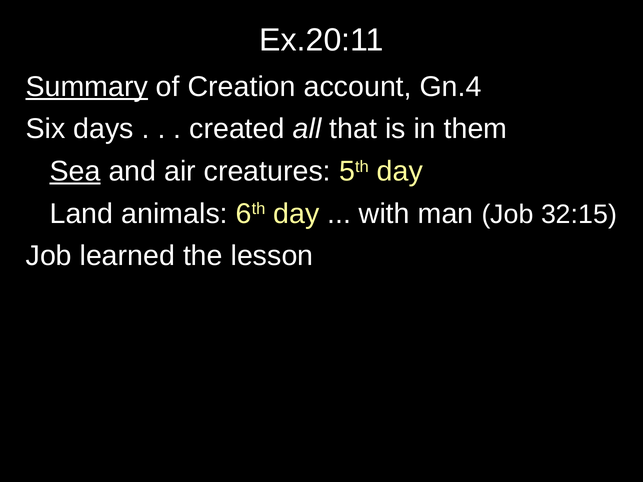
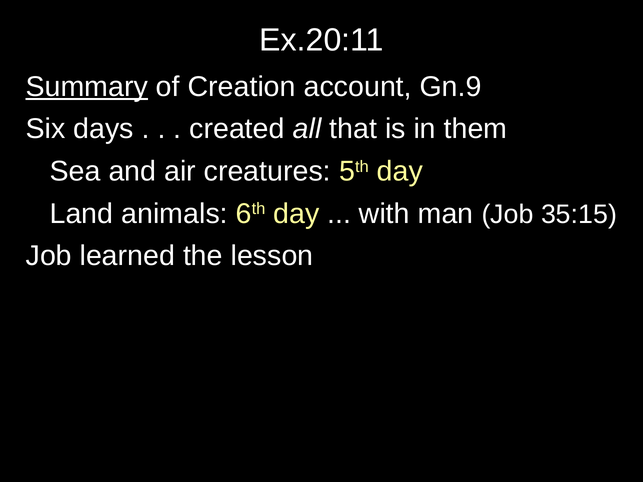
Gn.4: Gn.4 -> Gn.9
Sea underline: present -> none
32:15: 32:15 -> 35:15
